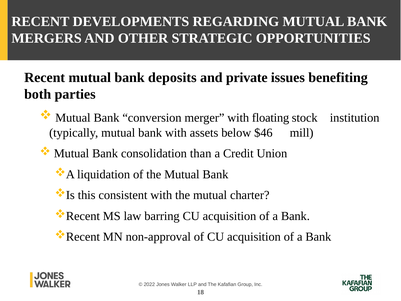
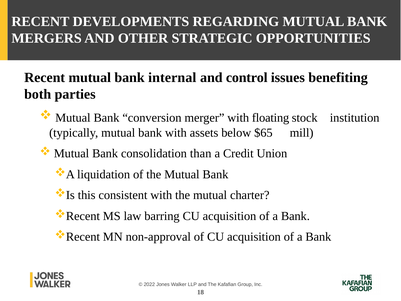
deposits: deposits -> internal
private: private -> control
$46: $46 -> $65
